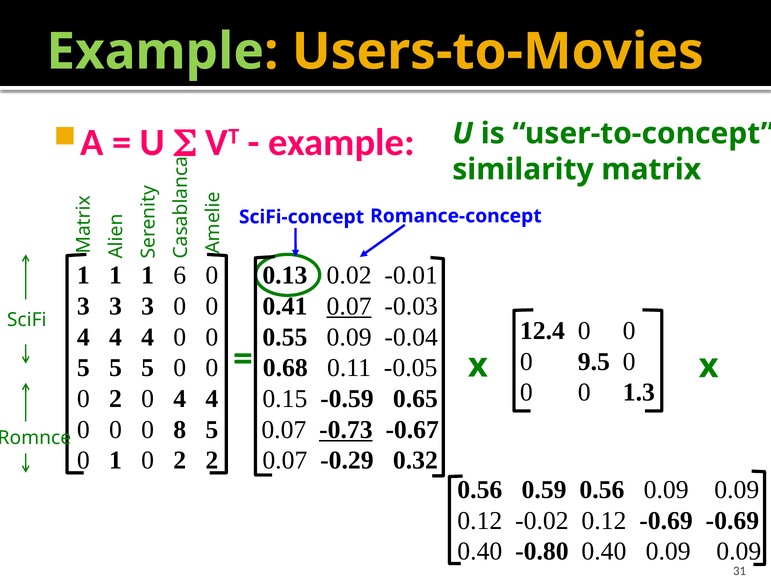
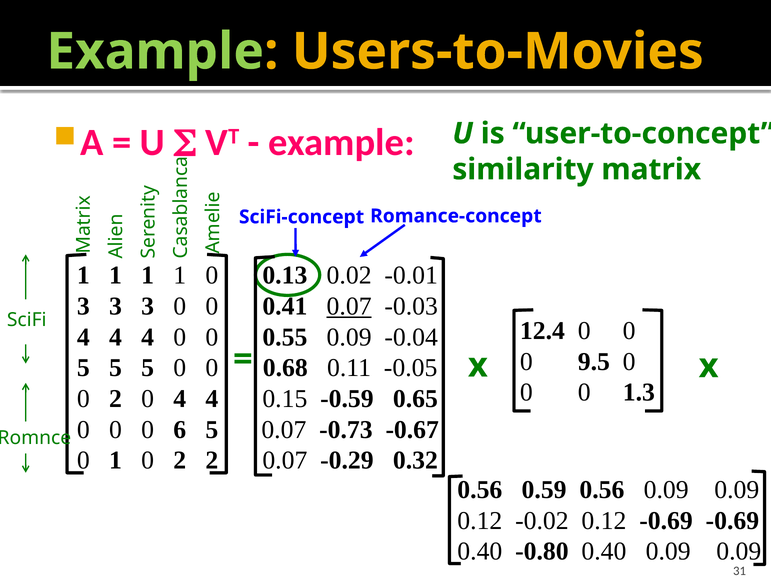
1 1 1 6: 6 -> 1
8: 8 -> 6
-0.73 underline: present -> none
